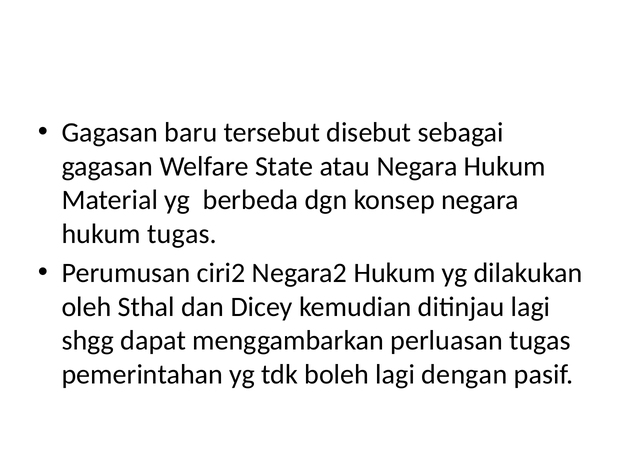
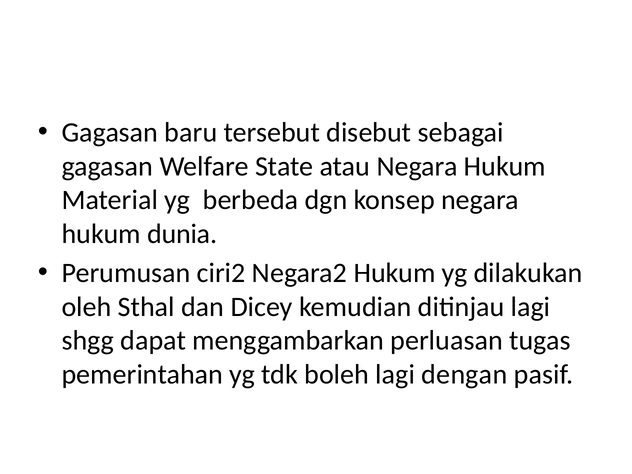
hukum tugas: tugas -> dunia
